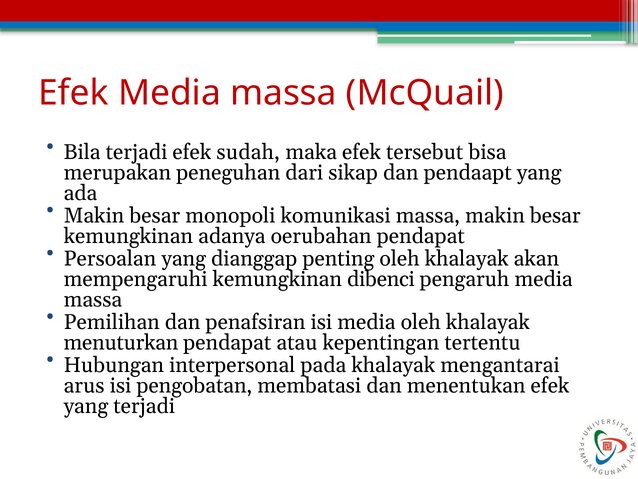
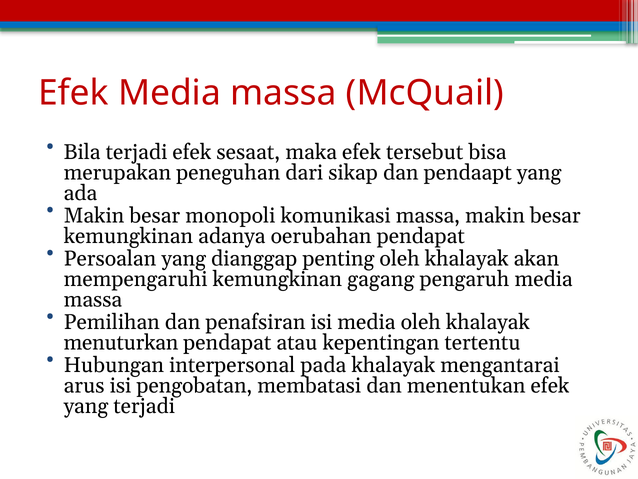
sudah: sudah -> sesaat
dibenci: dibenci -> gagang
